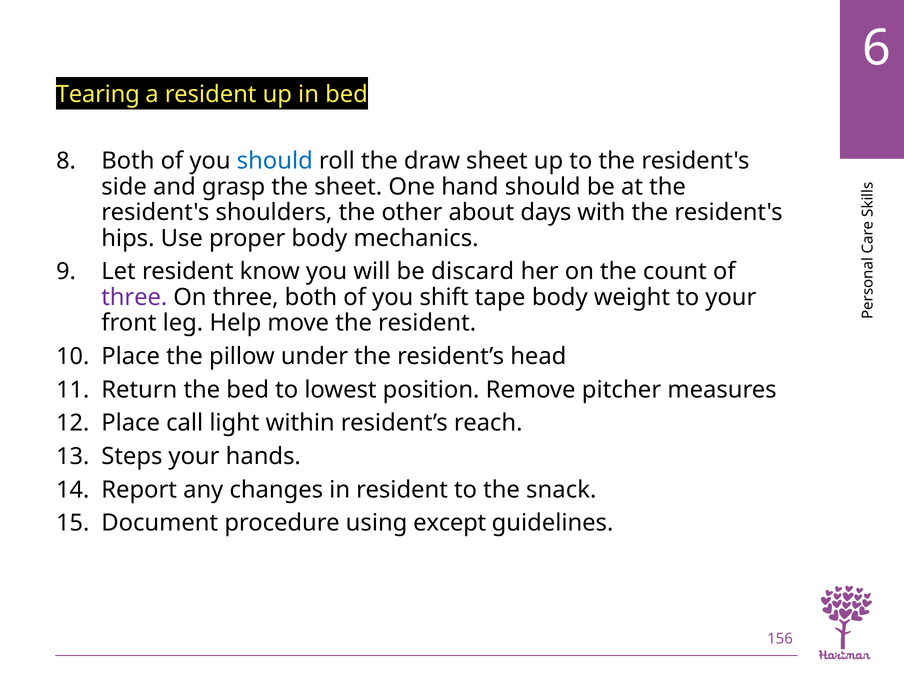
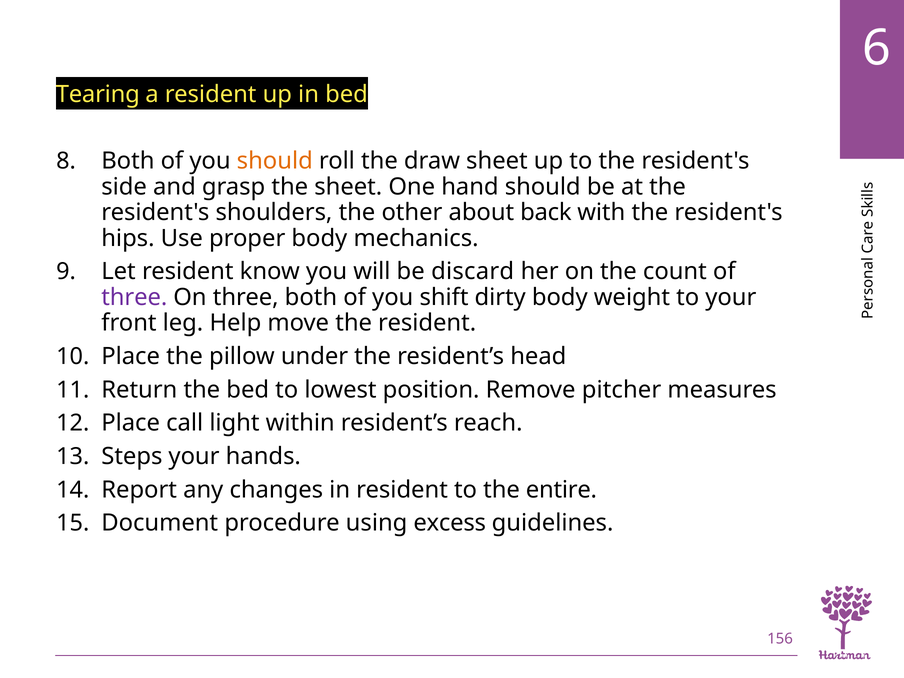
should at (275, 161) colour: blue -> orange
days: days -> back
tape: tape -> dirty
snack: snack -> entire
except: except -> excess
